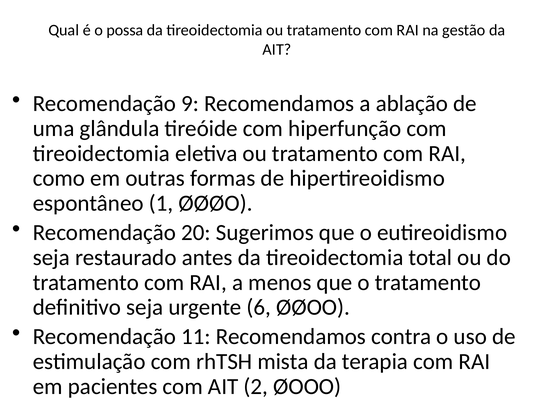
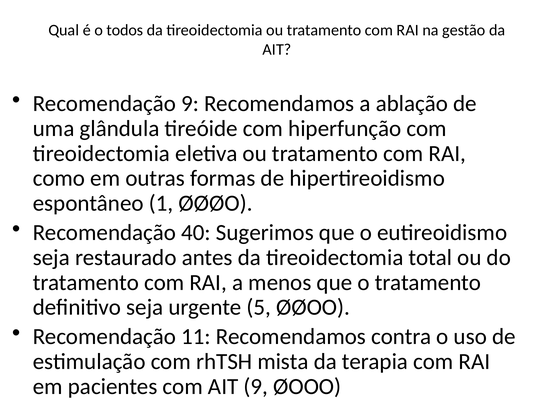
possa: possa -> todos
20: 20 -> 40
6: 6 -> 5
AIT 2: 2 -> 9
